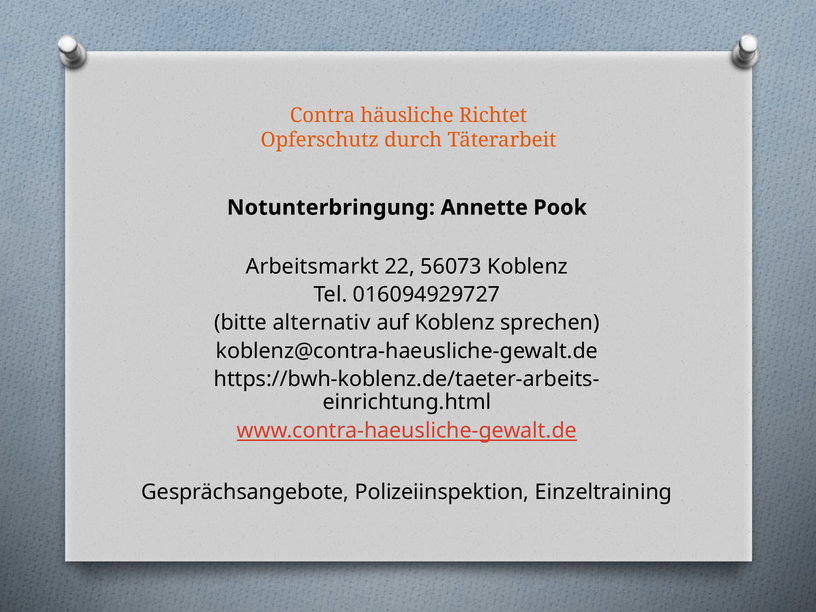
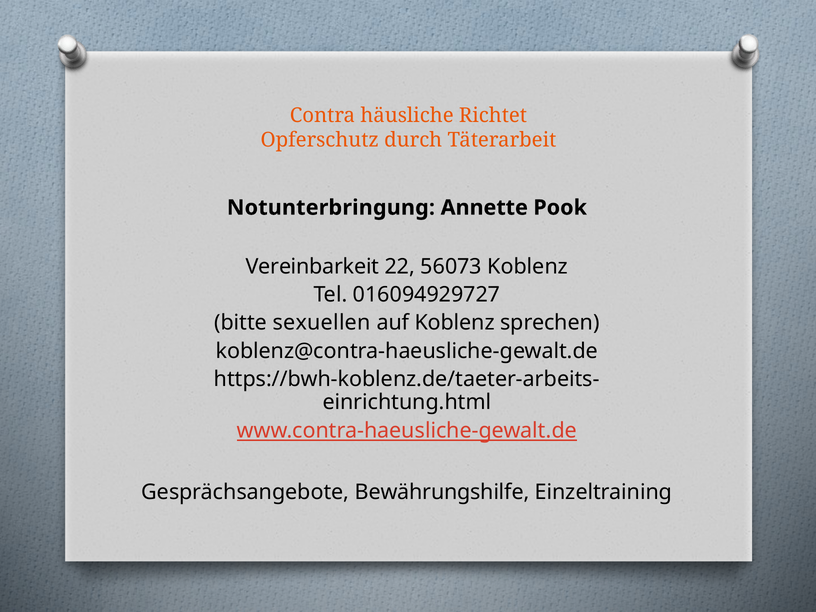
Arbeitsmarkt: Arbeitsmarkt -> Vereinbarkeit
alternativ: alternativ -> sexuellen
Polizeiinspektion: Polizeiinspektion -> Bewährungshilfe
